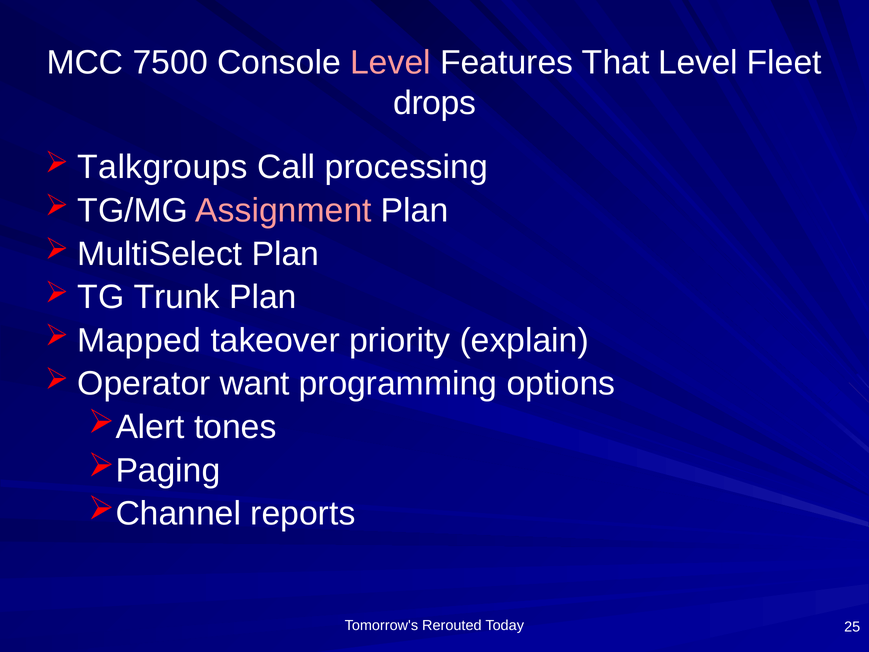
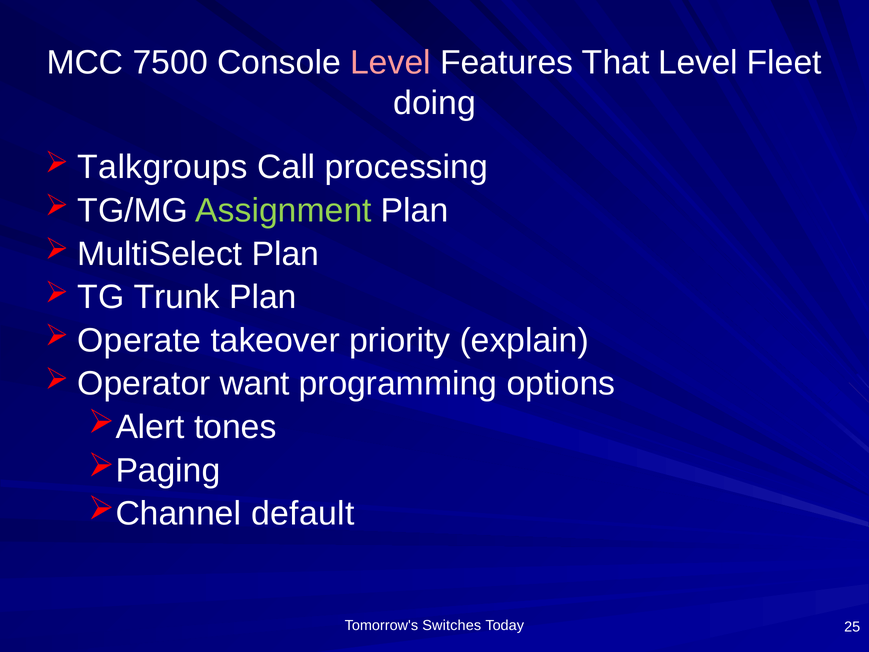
drops: drops -> doing
Assignment colour: pink -> light green
Mapped: Mapped -> Operate
reports: reports -> default
Rerouted: Rerouted -> Switches
